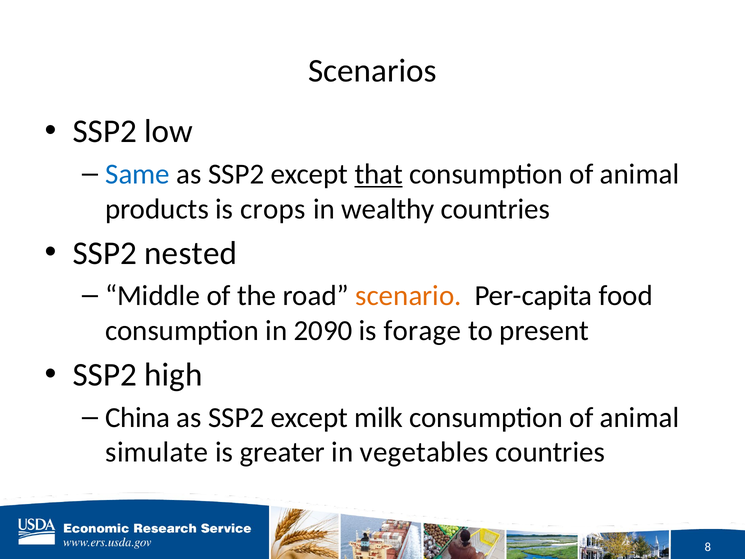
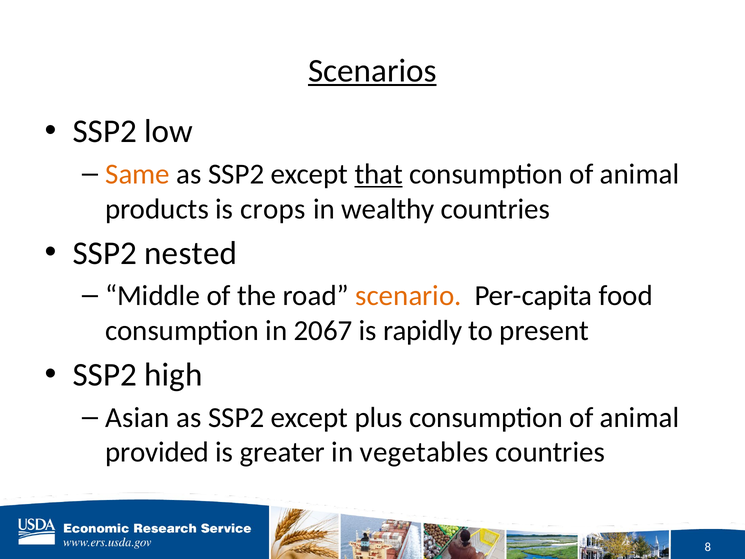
Scenarios underline: none -> present
Same colour: blue -> orange
2090: 2090 -> 2067
forage: forage -> rapidly
China: China -> Asian
milk: milk -> plus
simulate: simulate -> provided
